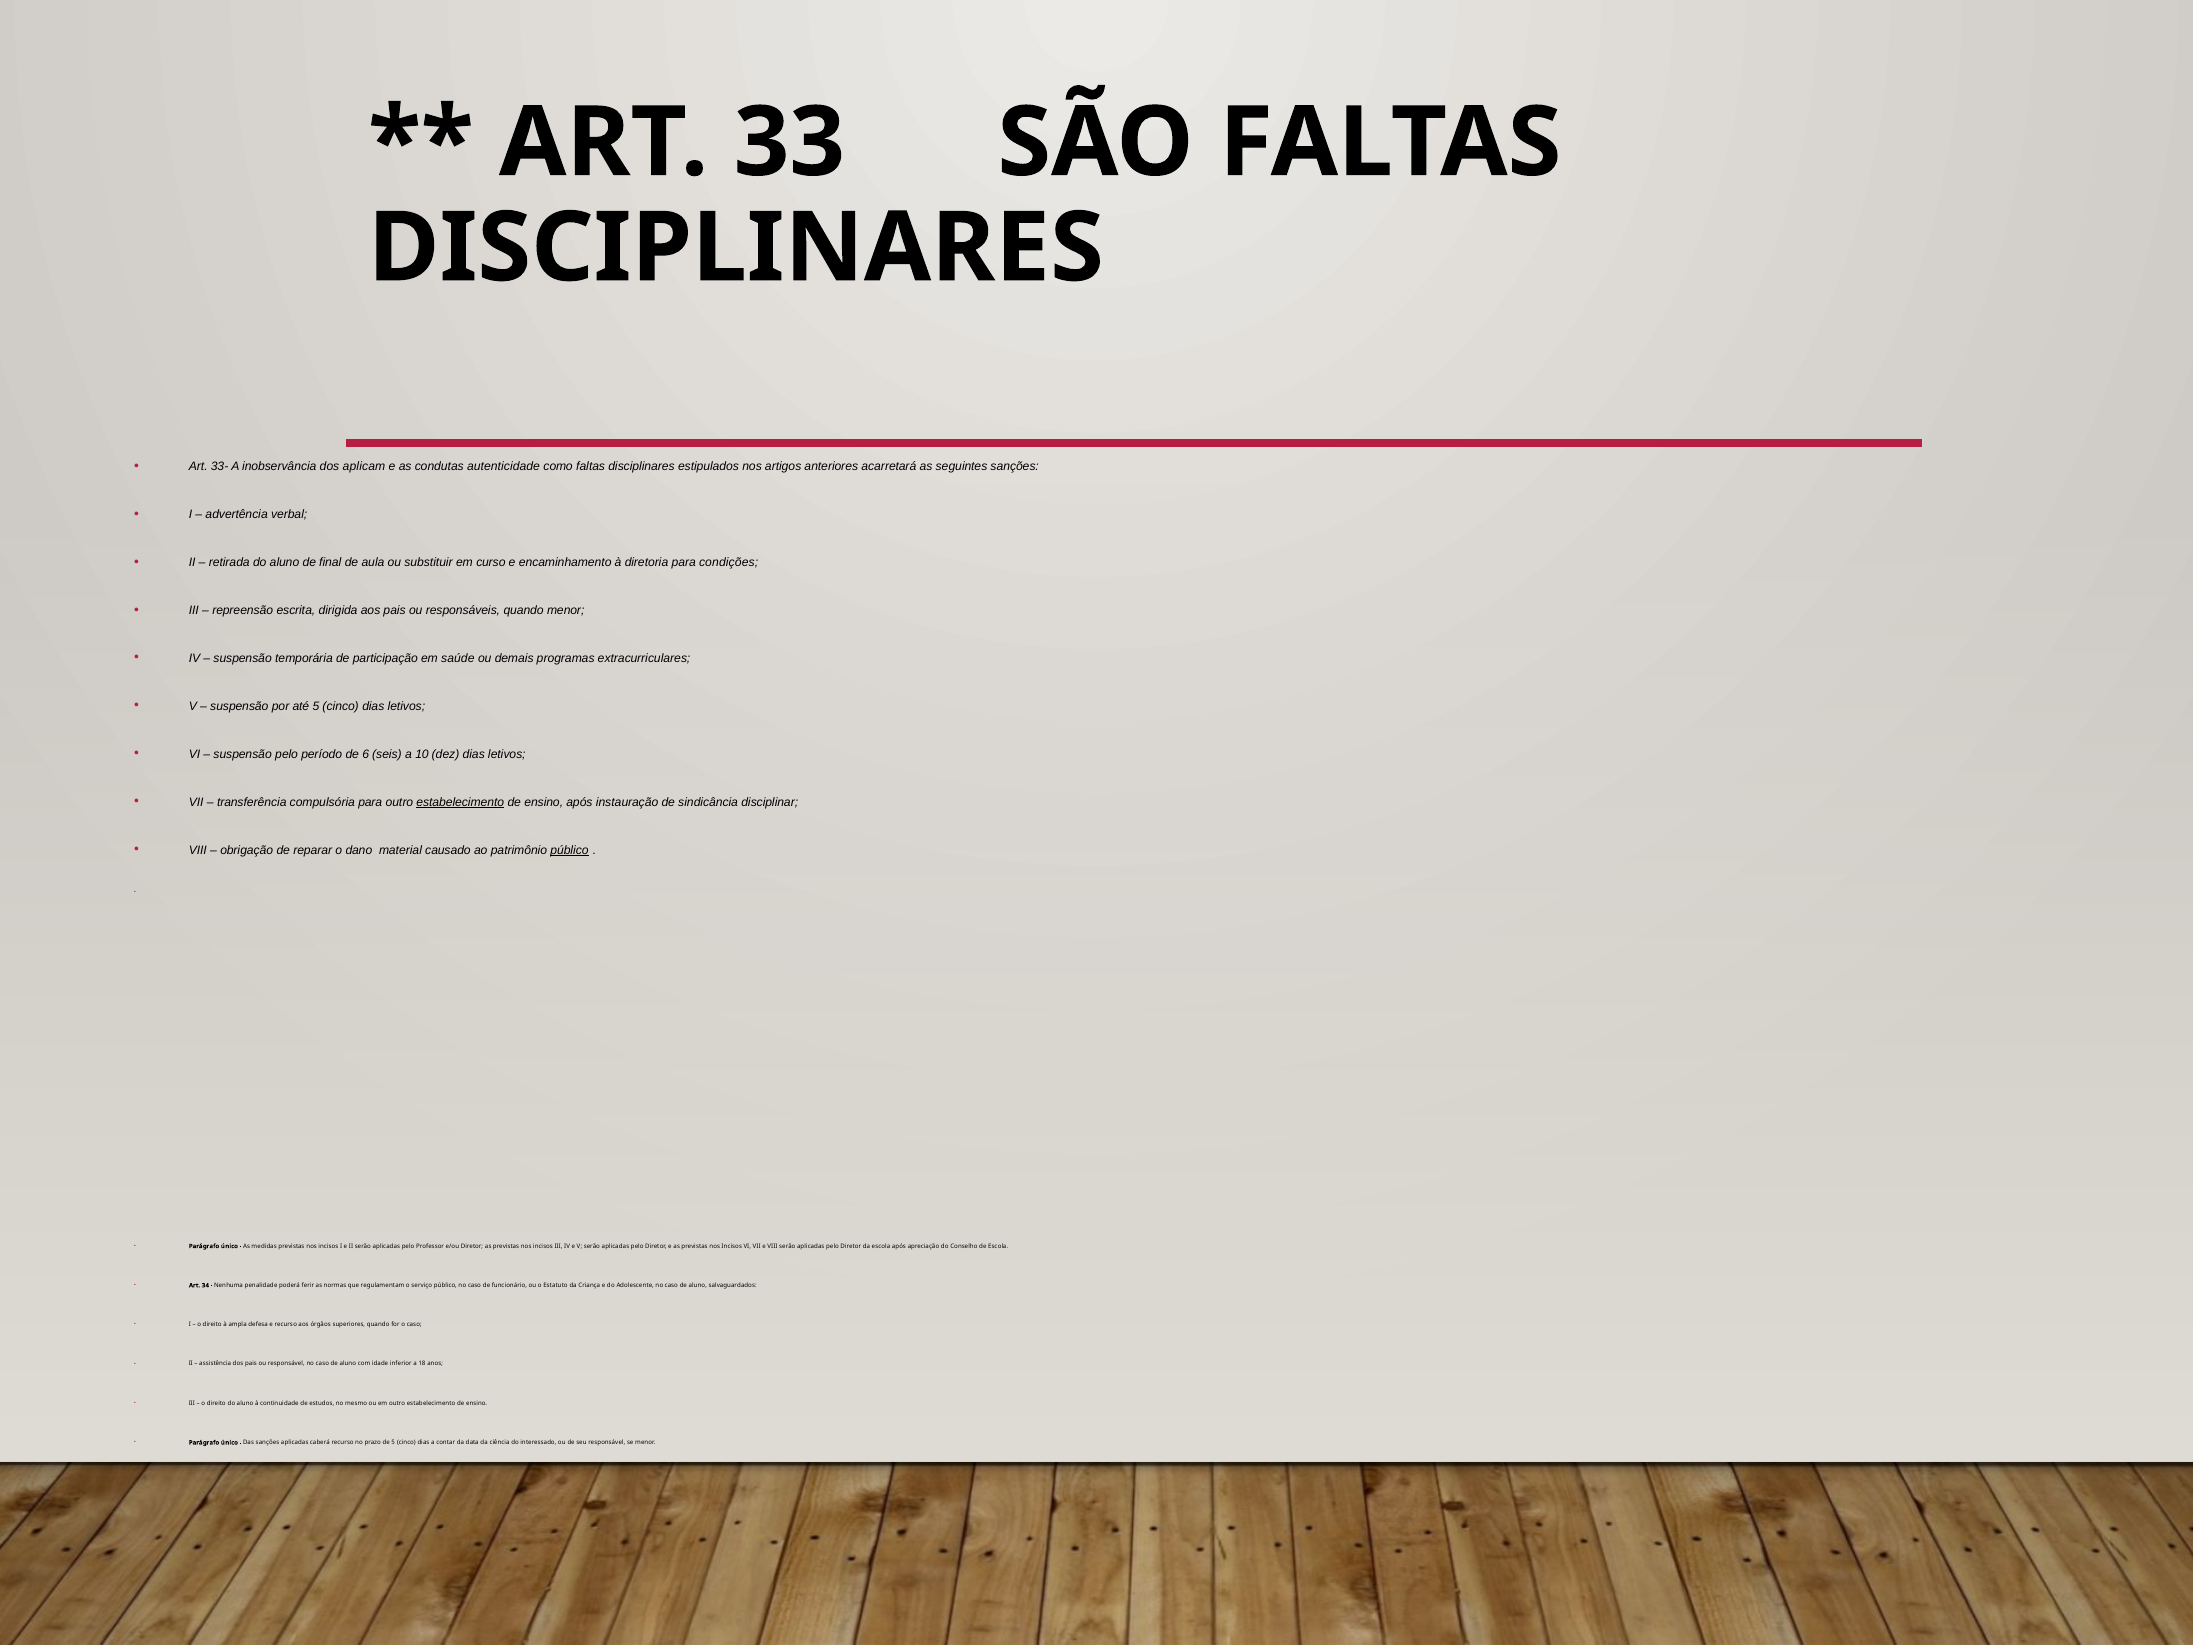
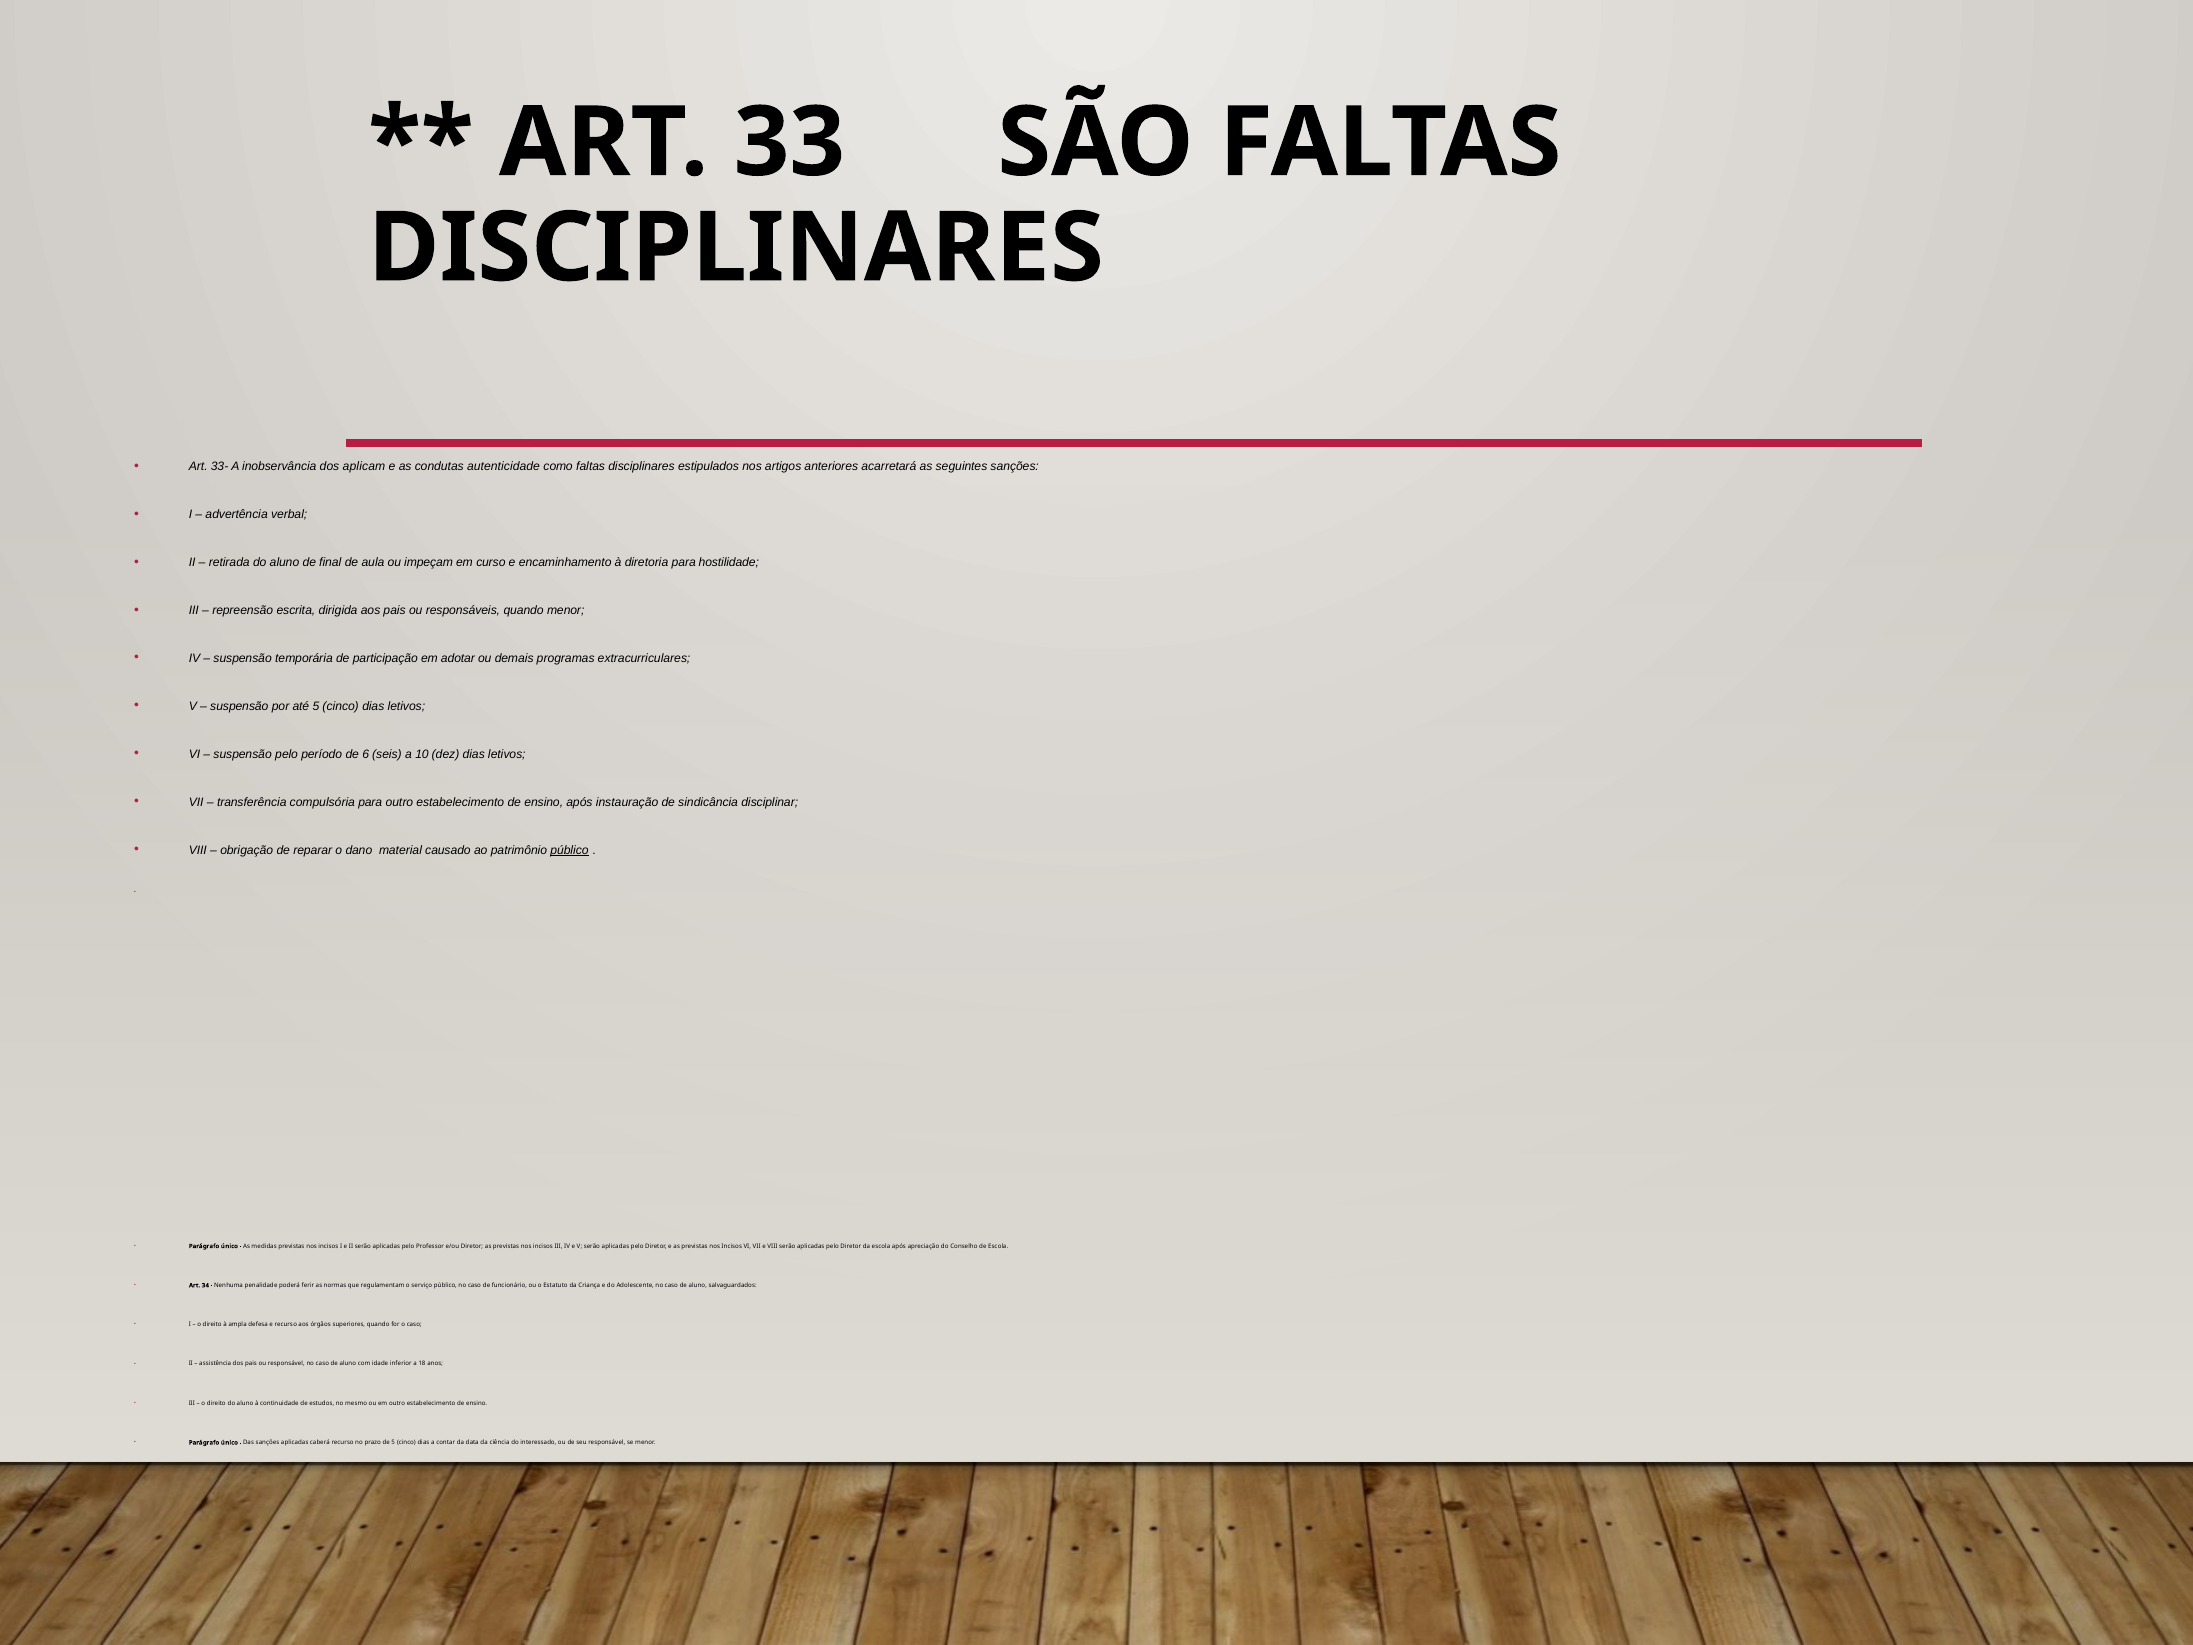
substituir: substituir -> impeçam
condições: condições -> hostilidade
saúde: saúde -> adotar
estabelecimento at (460, 802) underline: present -> none
